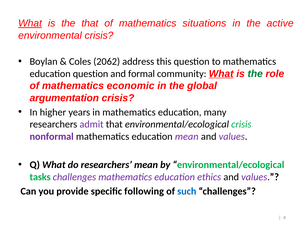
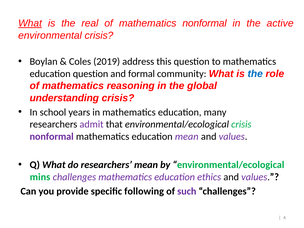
the that: that -> real
mathematics situations: situations -> nonformal
2062: 2062 -> 2019
What at (221, 74) underline: present -> none
the at (255, 74) colour: green -> blue
economic: economic -> reasoning
argumentation: argumentation -> understanding
higher: higher -> school
tasks: tasks -> mins
such colour: blue -> purple
